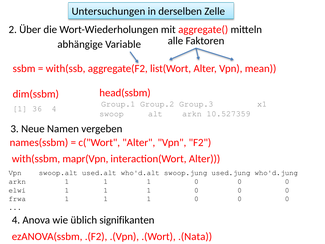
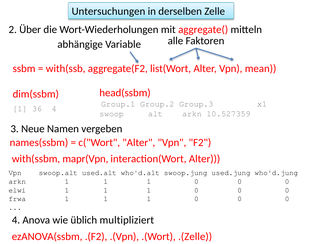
signifikanten: signifikanten -> multipliziert
.(Nata: .(Nata -> .(Zelle
